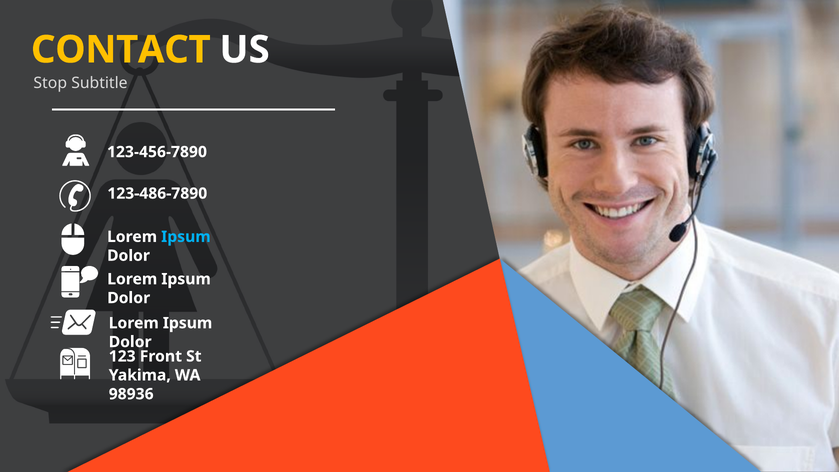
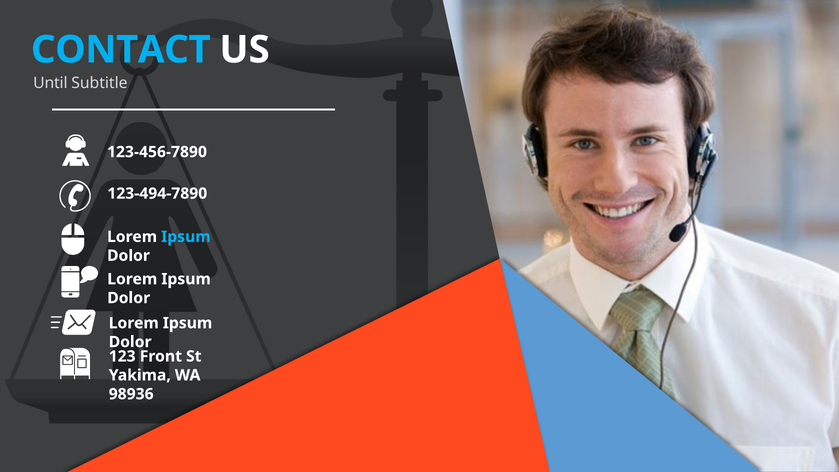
CONTACT colour: yellow -> light blue
Stop: Stop -> Until
123-486-7890: 123-486-7890 -> 123-494-7890
